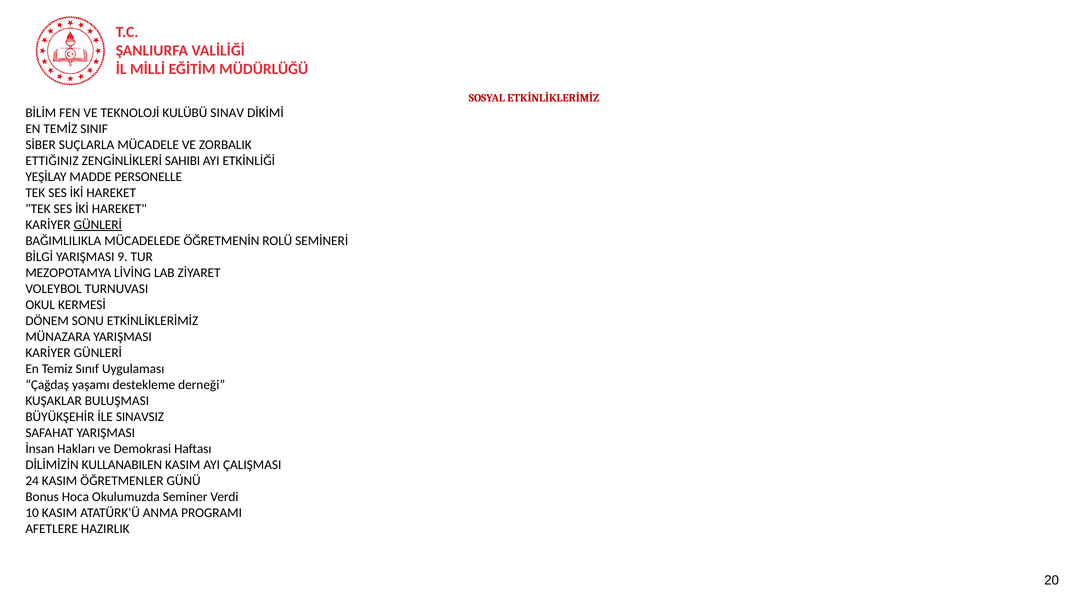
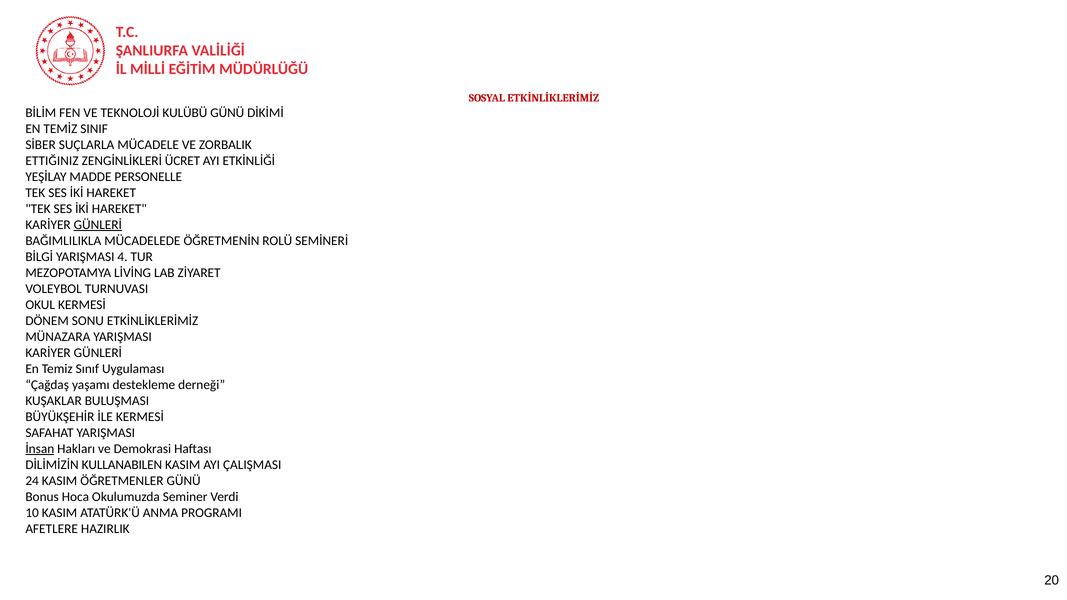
KULÜBÜ SINAV: SINAV -> GÜNÜ
SAHIBI: SAHIBI -> ÜCRET
9: 9 -> 4
İLE SINAVSIZ: SINAVSIZ -> KERMESİ
İnsan underline: none -> present
